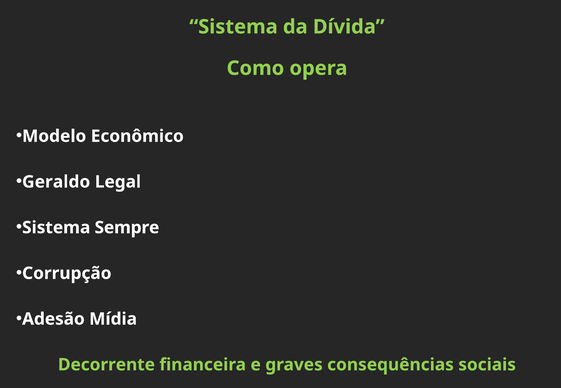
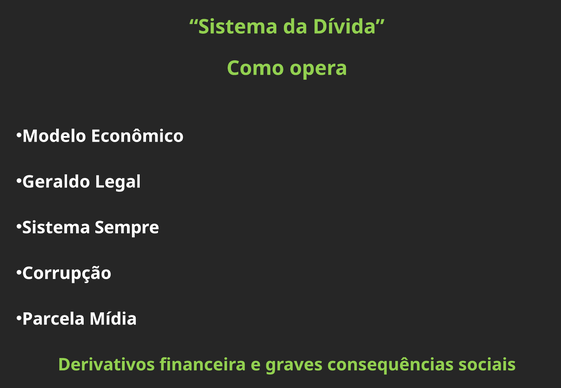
Adesão: Adesão -> Parcela
Decorrente: Decorrente -> Derivativos
